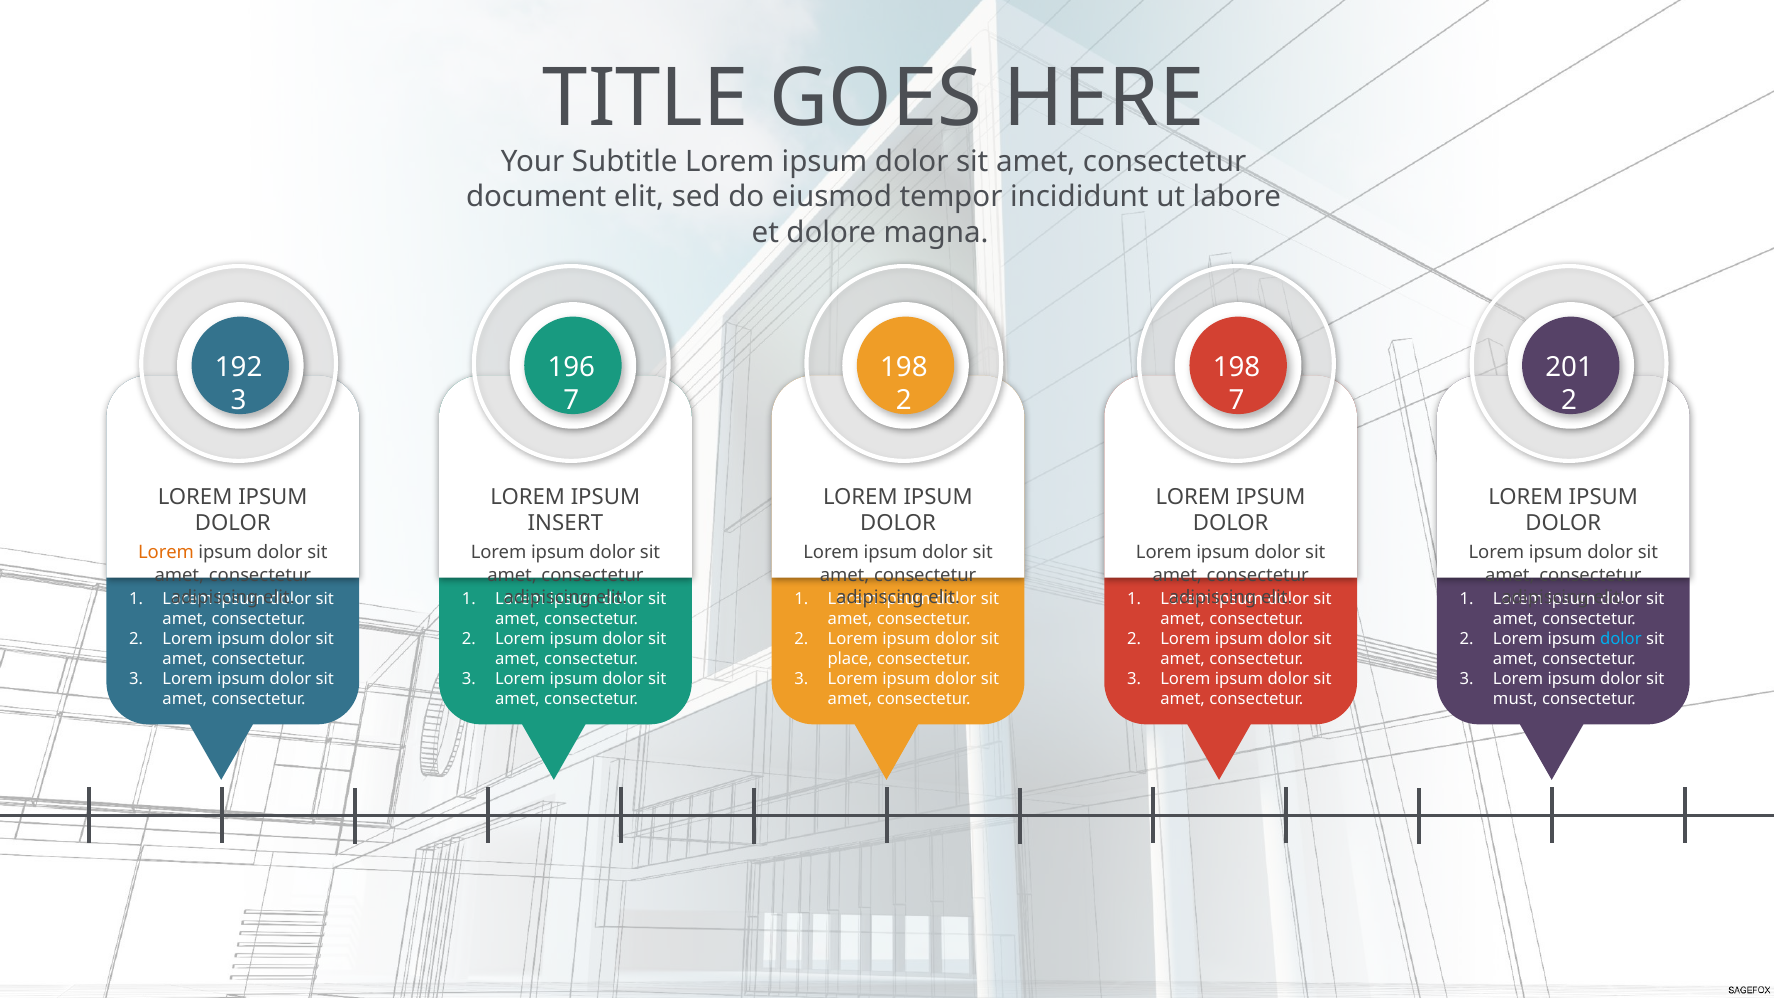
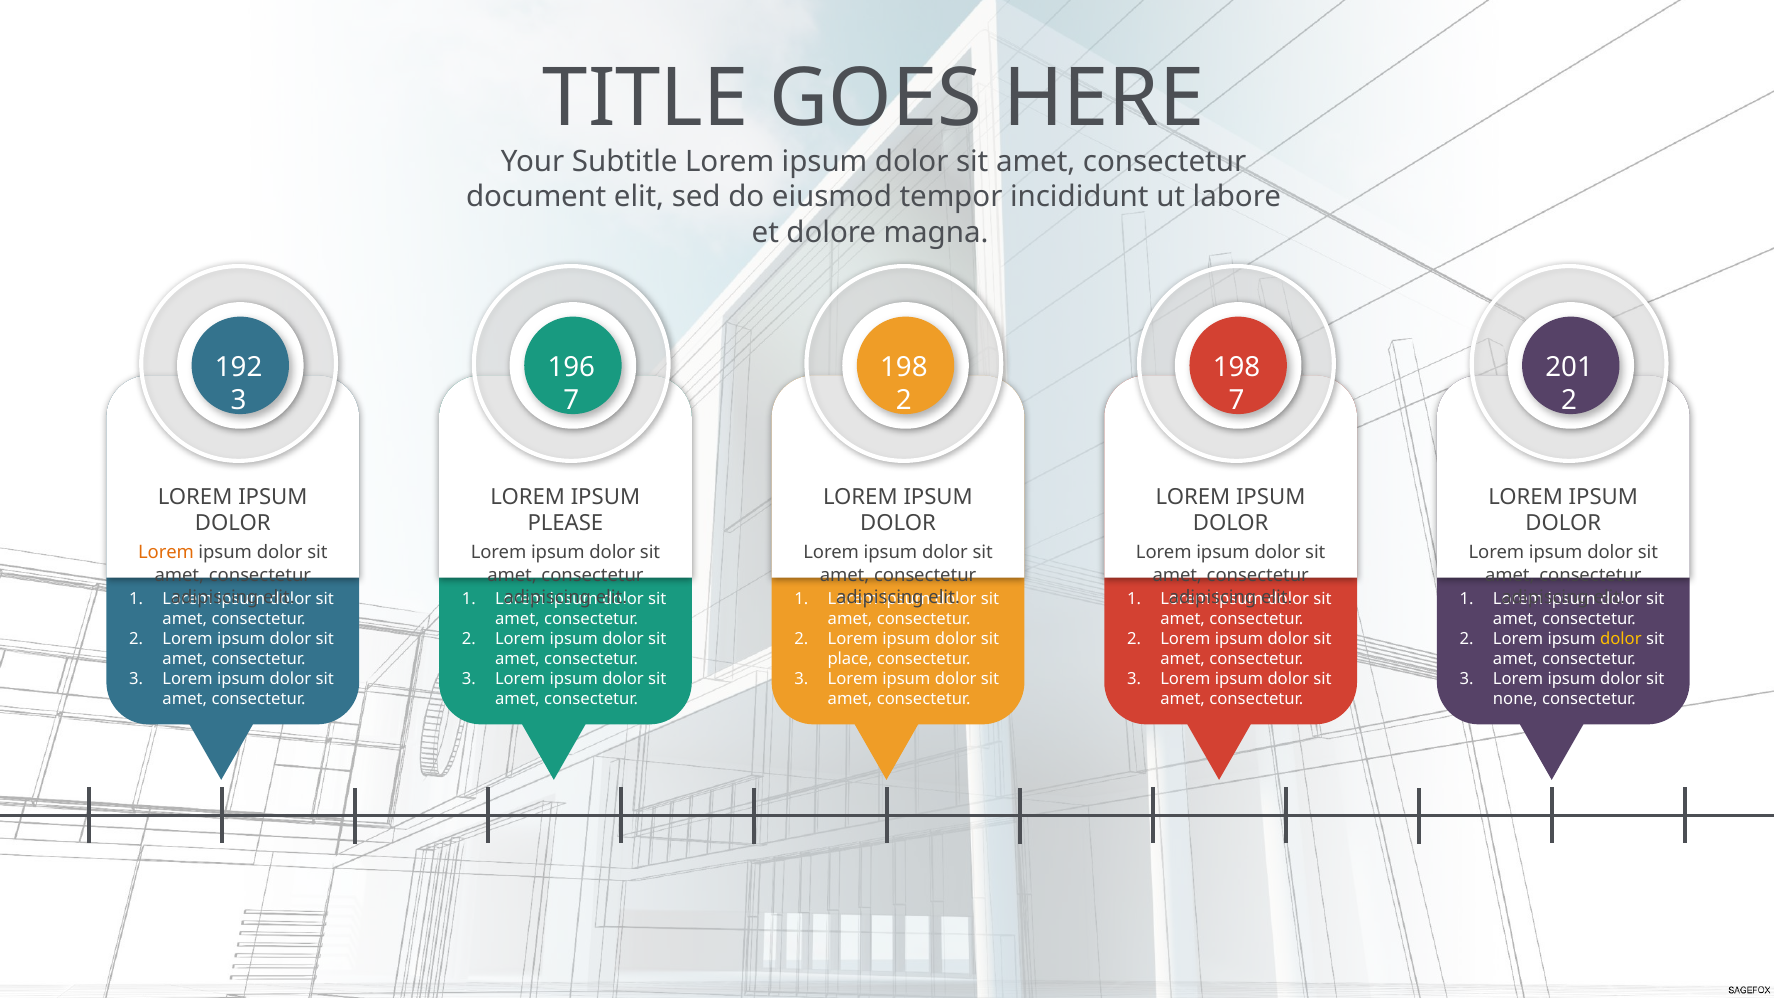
INSERT: INSERT -> PLEASE
dolor at (1621, 639) colour: light blue -> yellow
must: must -> none
